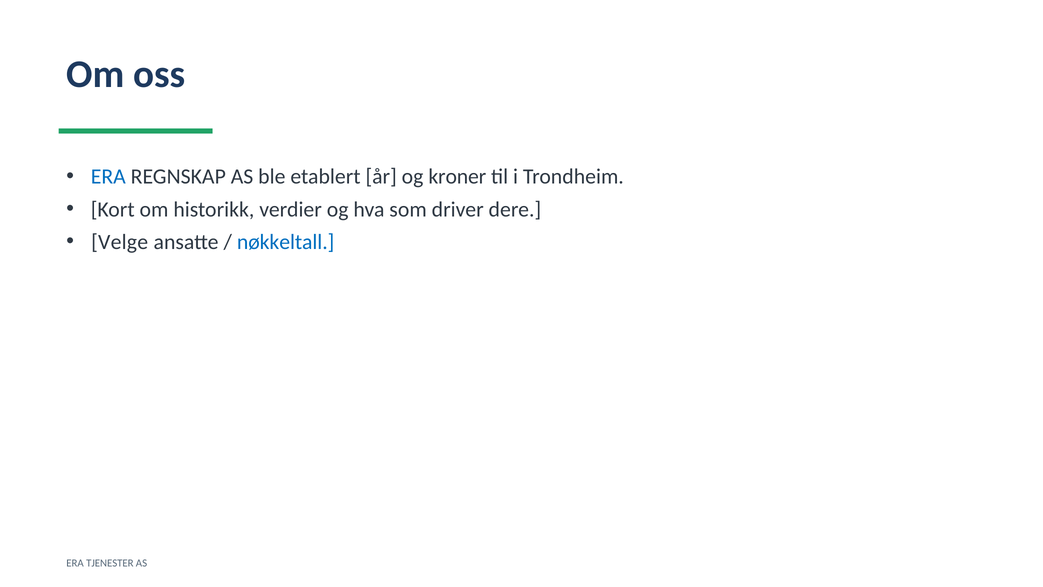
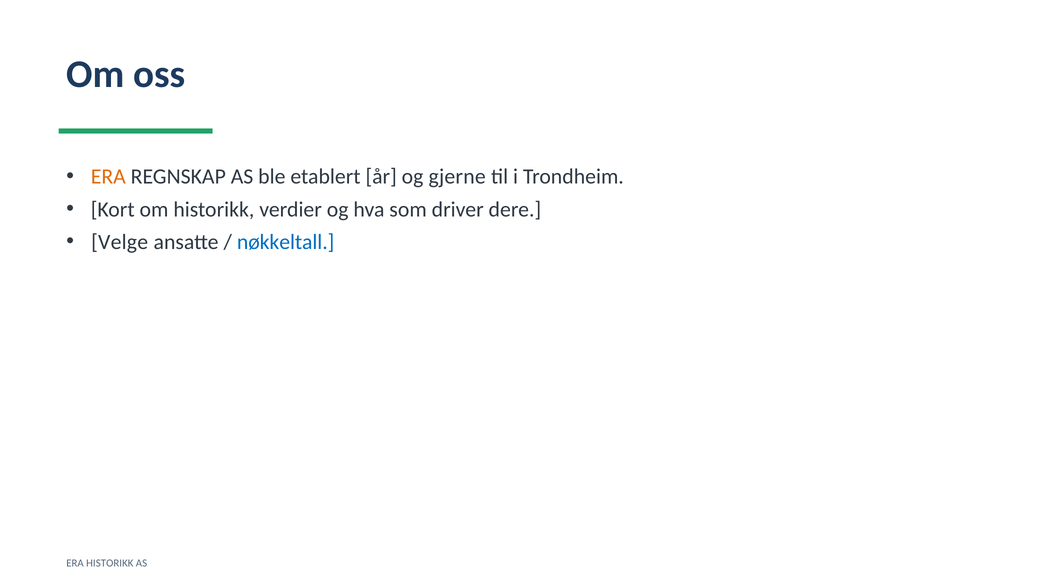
ERA at (108, 177) colour: blue -> orange
kroner: kroner -> gjerne
ERA TJENESTER: TJENESTER -> HISTORIKK
